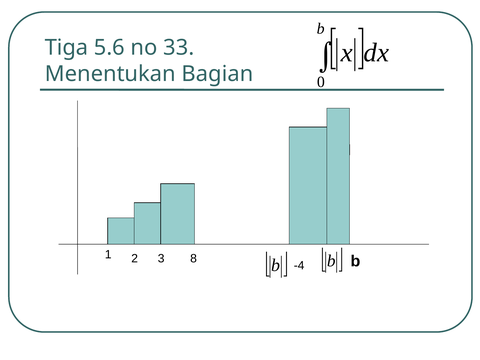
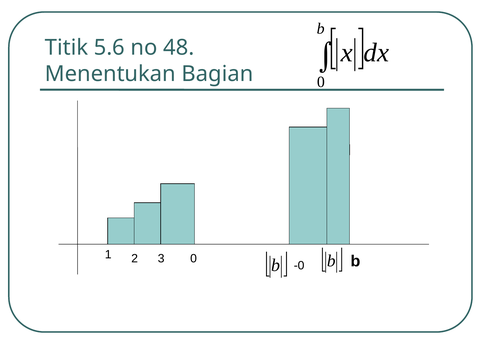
Tiga: Tiga -> Titik
33: 33 -> 48
3 8: 8 -> 0
-4: -4 -> -0
